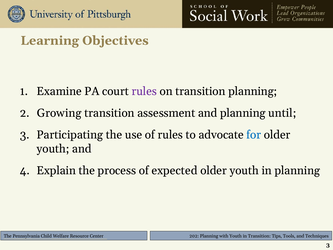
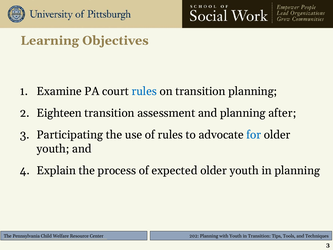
rules at (144, 91) colour: purple -> blue
Growing: Growing -> Eighteen
until: until -> after
